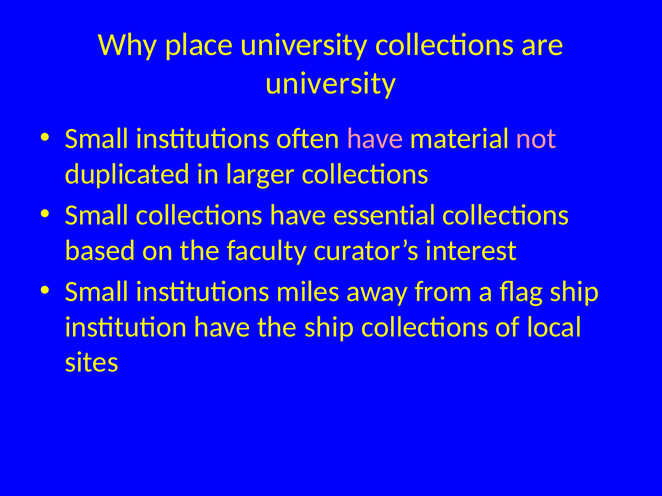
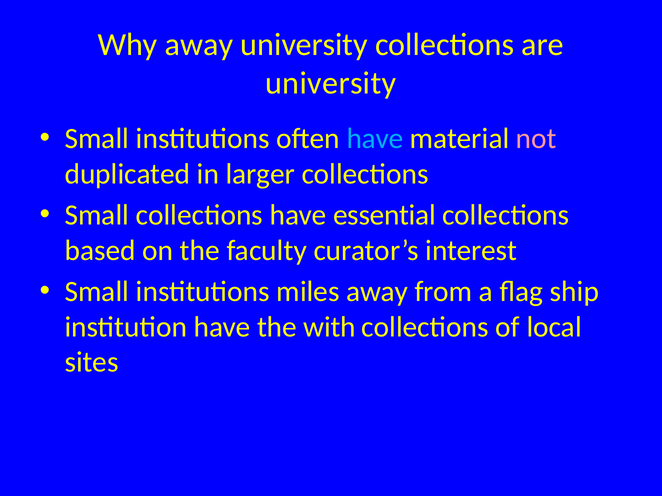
Why place: place -> away
have at (375, 139) colour: pink -> light blue
the ship: ship -> with
